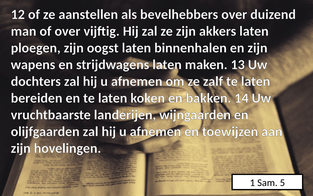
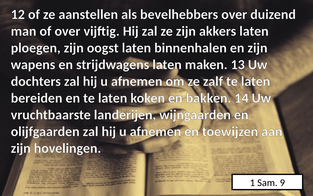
5: 5 -> 9
